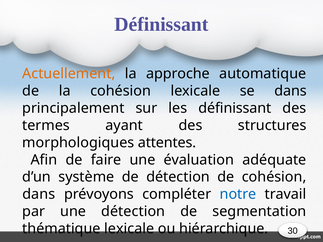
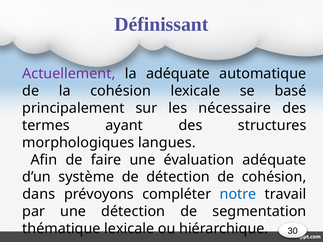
Actuellement colour: orange -> purple
la approche: approche -> adéquate
se dans: dans -> basé
les définissant: définissant -> nécessaire
attentes: attentes -> langues
